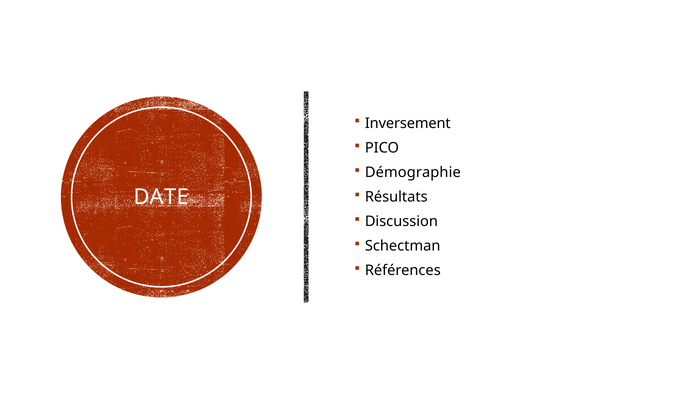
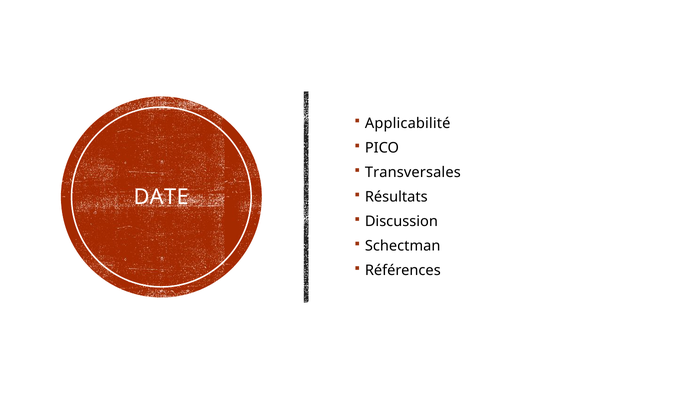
Inversement: Inversement -> Applicabilité
Démographie: Démographie -> Transversales
